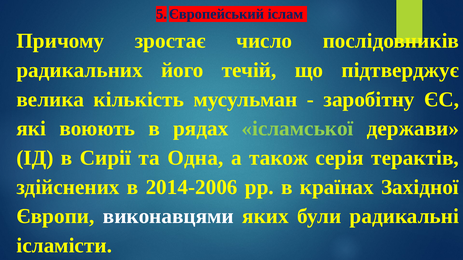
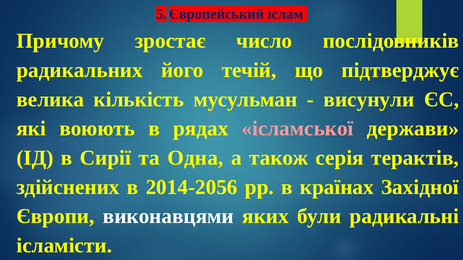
заробітну: заробітну -> висунули
ісламської colour: light green -> pink
2014-2006: 2014-2006 -> 2014-2056
